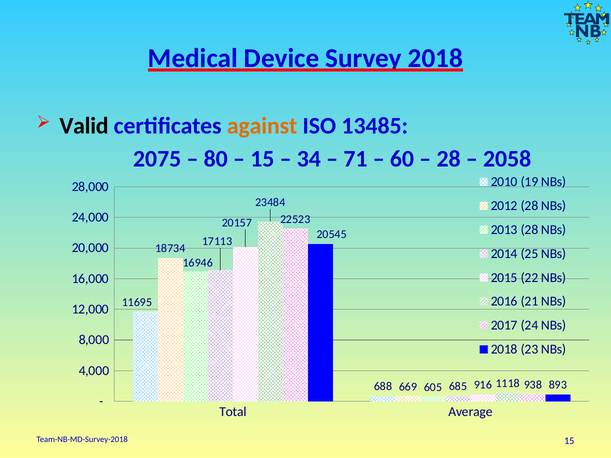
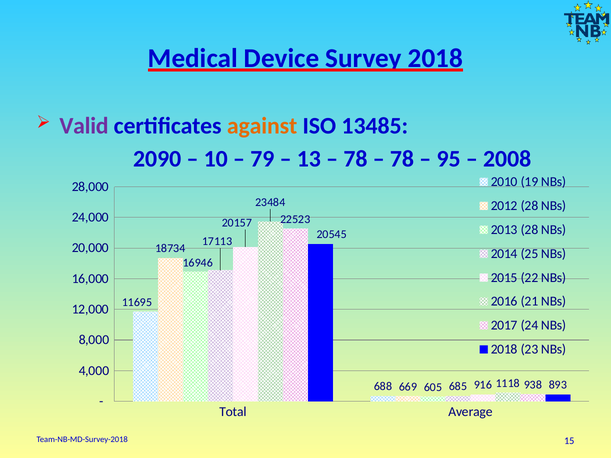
Valid colour: black -> purple
2075: 2075 -> 2090
80: 80 -> 10
15 at (262, 159): 15 -> 79
34: 34 -> 13
71 at (355, 159): 71 -> 78
60 at (402, 159): 60 -> 78
28 at (449, 159): 28 -> 95
2058: 2058 -> 2008
